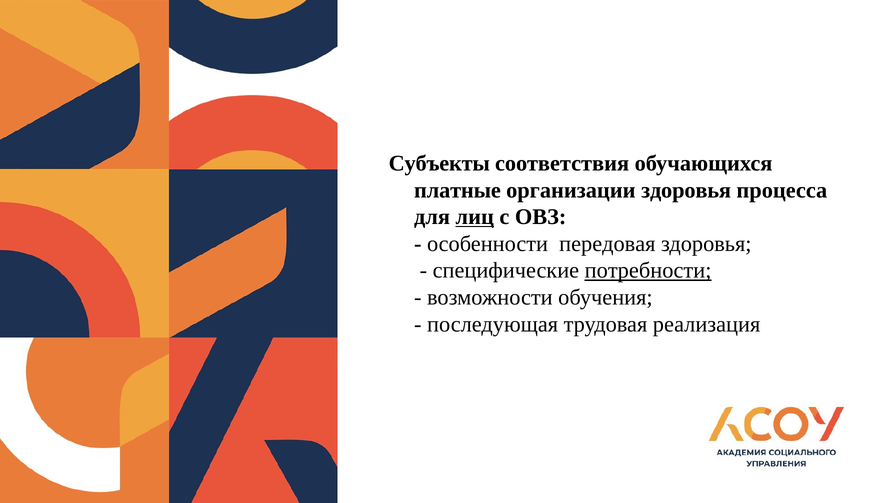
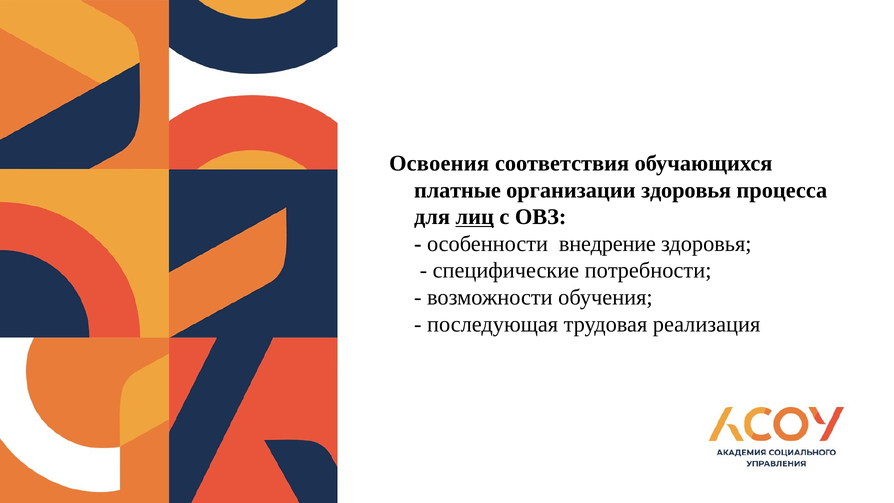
Субъекты: Субъекты -> Освоения
передовая: передовая -> внедрение
потребности underline: present -> none
